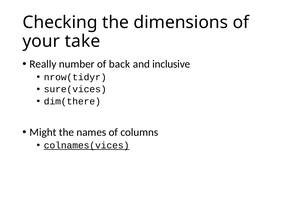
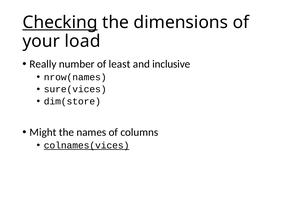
Checking underline: none -> present
take: take -> load
back: back -> least
nrow(tidyr: nrow(tidyr -> nrow(names
dim(there: dim(there -> dim(store
